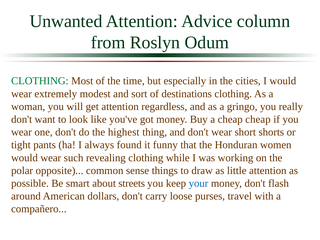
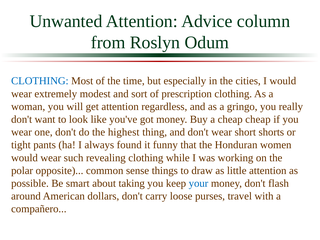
CLOTHING at (40, 81) colour: green -> blue
destinations: destinations -> prescription
streets: streets -> taking
